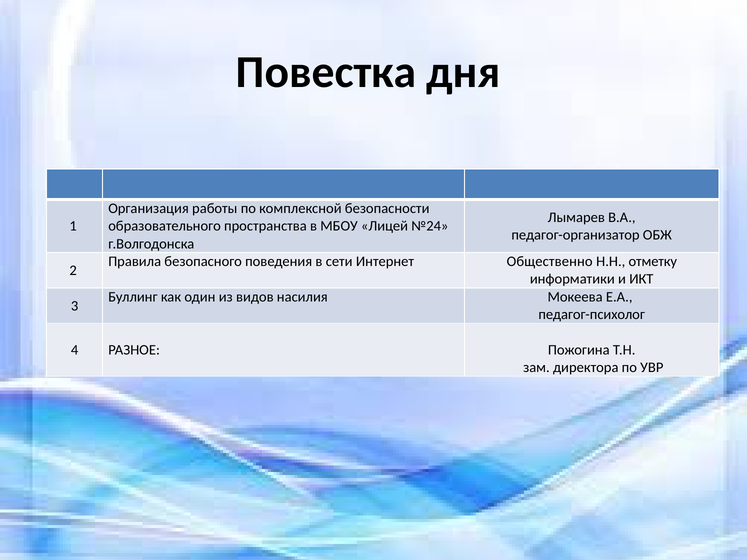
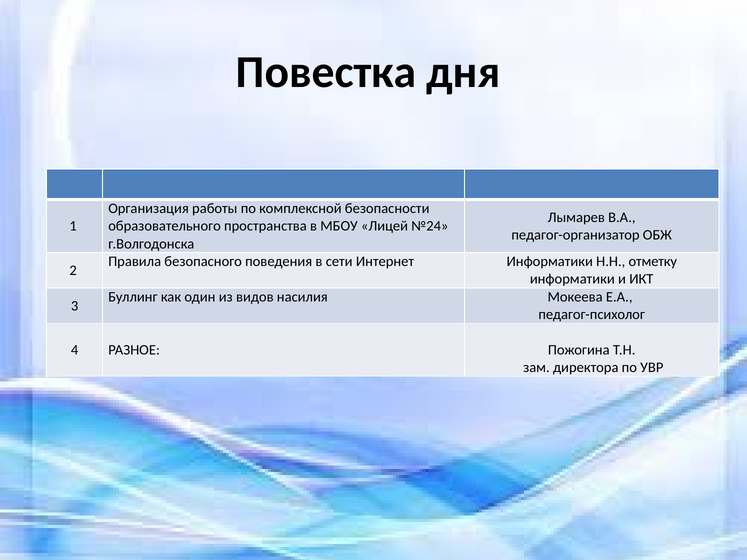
Интернет Общественно: Общественно -> Информатики
